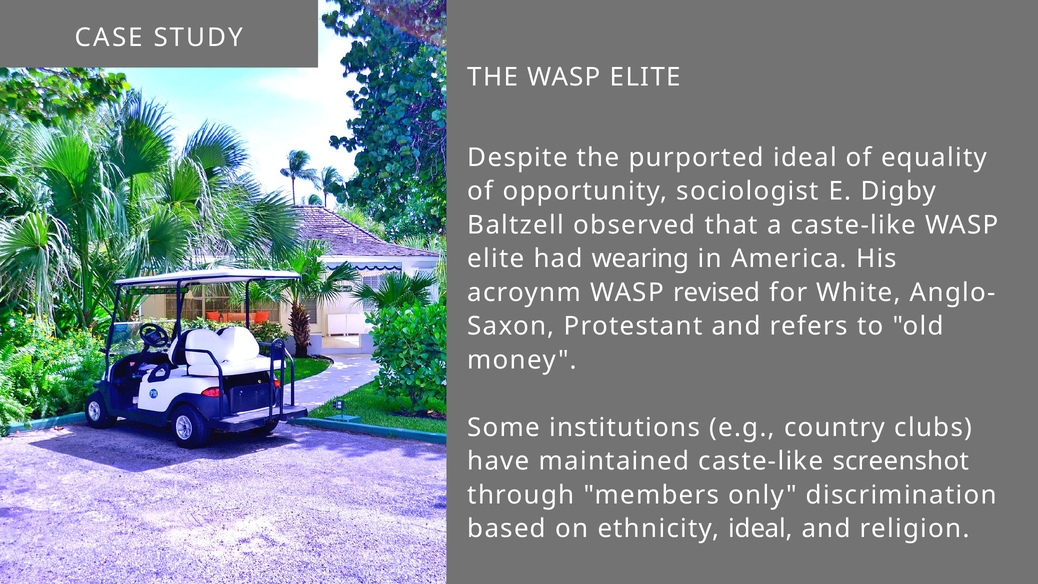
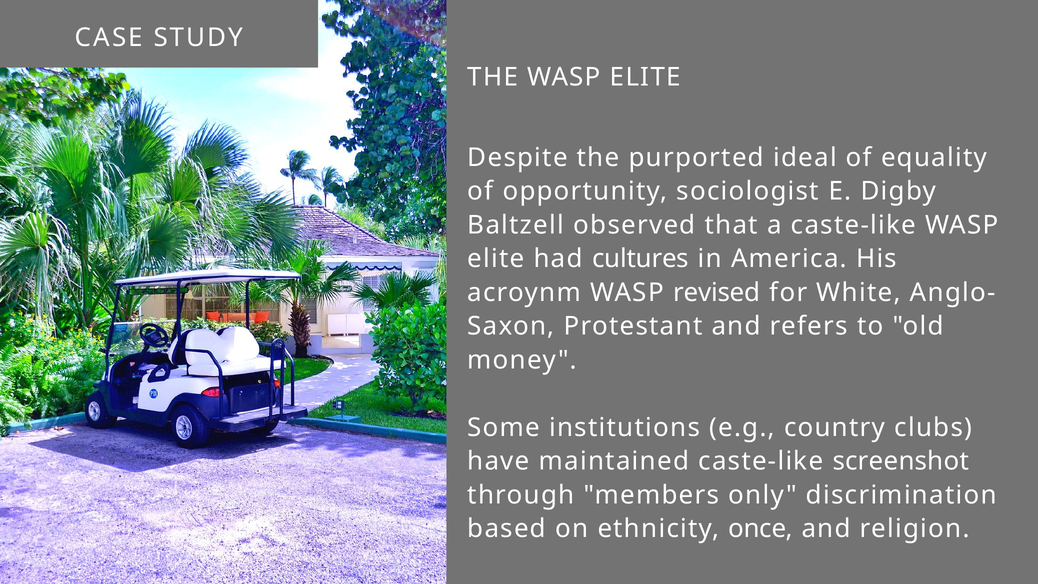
wearing: wearing -> cultures
ethnicity ideal: ideal -> once
